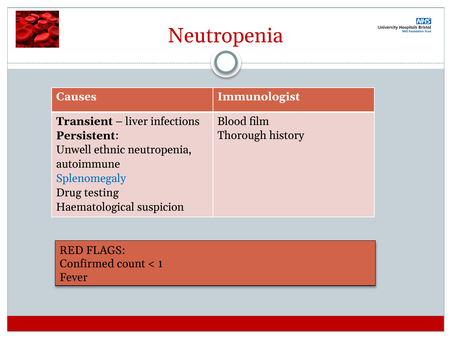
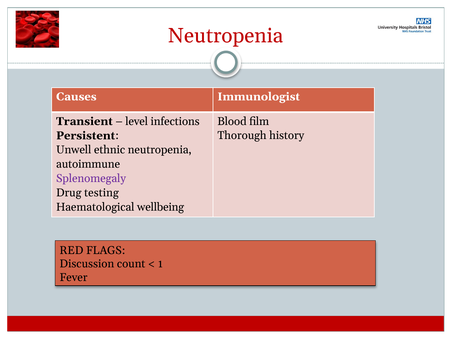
liver: liver -> level
Splenomegaly colour: blue -> purple
suspicion: suspicion -> wellbeing
Confirmed: Confirmed -> Discussion
